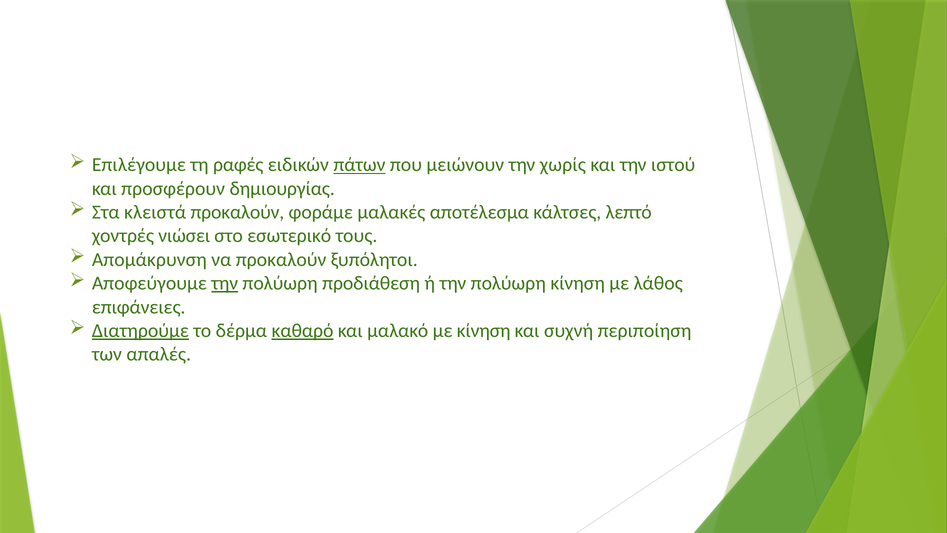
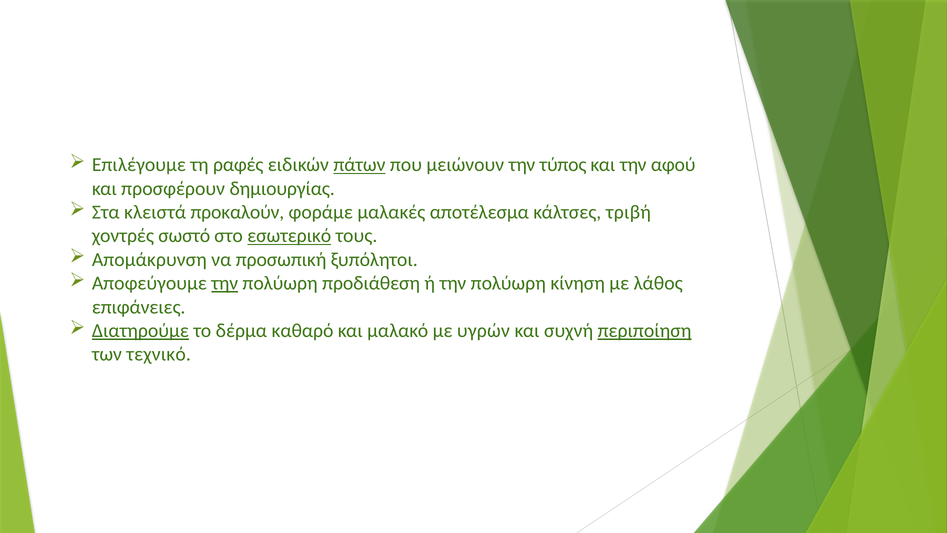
χωρίς: χωρίς -> τύπος
ιστού: ιστού -> αφού
λεπτό: λεπτό -> τριβή
νιώσει: νιώσει -> σωστό
εσωτερικό underline: none -> present
να προκαλούν: προκαλούν -> προσωπική
καθαρό underline: present -> none
με κίνηση: κίνηση -> υγρών
περιποίηση underline: none -> present
απαλές: απαλές -> τεχνικό
